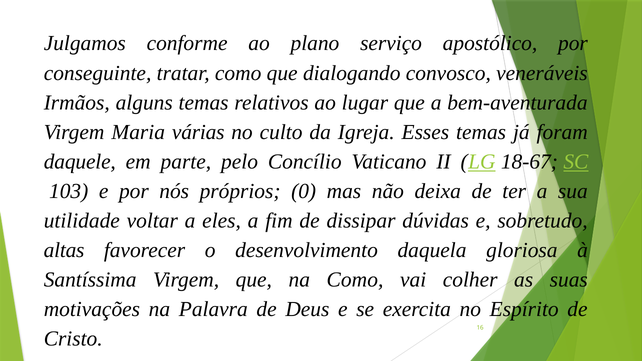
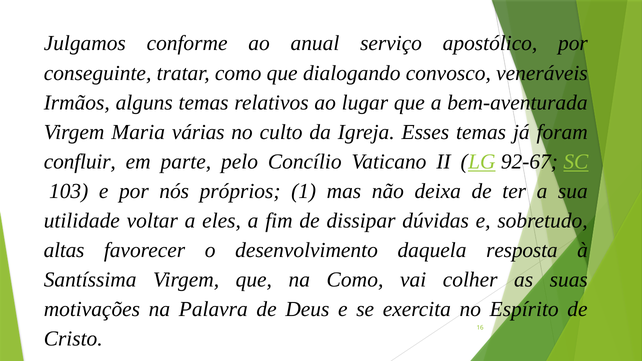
plano: plano -> anual
daquele: daquele -> confluir
18-67: 18-67 -> 92-67
0: 0 -> 1
gloriosa: gloriosa -> resposta
